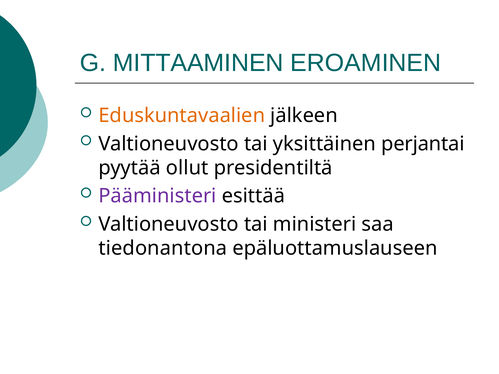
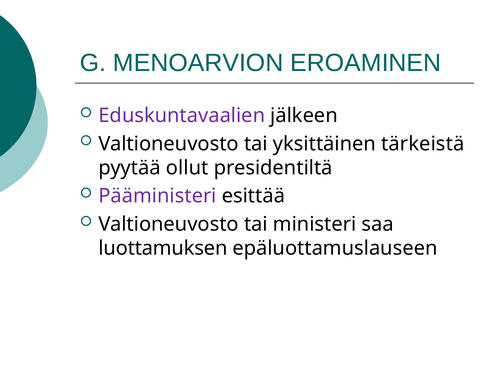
MITTAAMINEN: MITTAAMINEN -> MENOARVION
Eduskuntavaalien colour: orange -> purple
perjantai: perjantai -> tärkeistä
tiedonantona: tiedonantona -> luottamuksen
